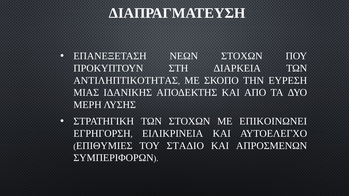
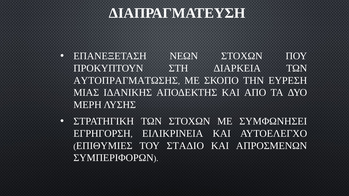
ΑΝΤΙΛΗΠΤΙΚΟΤΗΤΑΣ: ΑΝΤΙΛΗΠΤΙΚΟΤΗΤΑΣ -> ΑΥΤΟΠΡΑΓΜΑΤΩΣΗΣ
ΕΠΙΚΟΙΝΩΝΕΙ: ΕΠΙΚΟΙΝΩΝΕΙ -> ΣΥΜΦΩΝΗΣΕΙ
